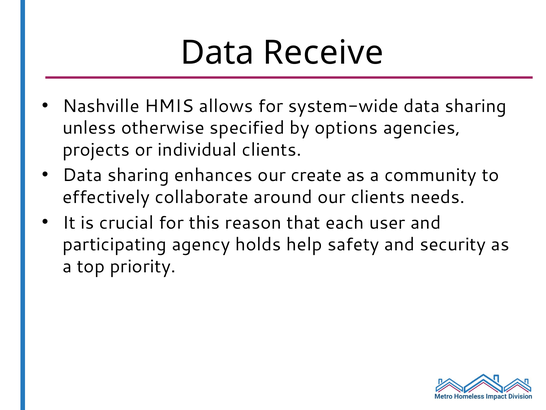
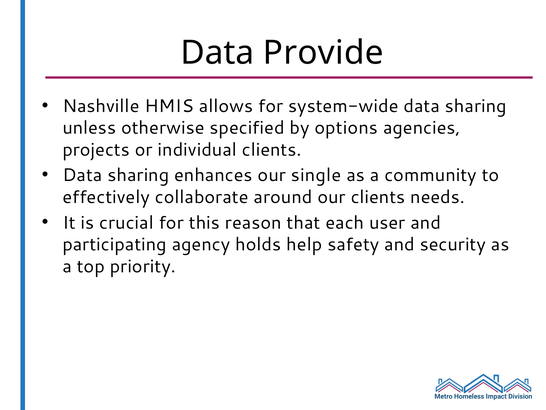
Receive: Receive -> Provide
create: create -> single
